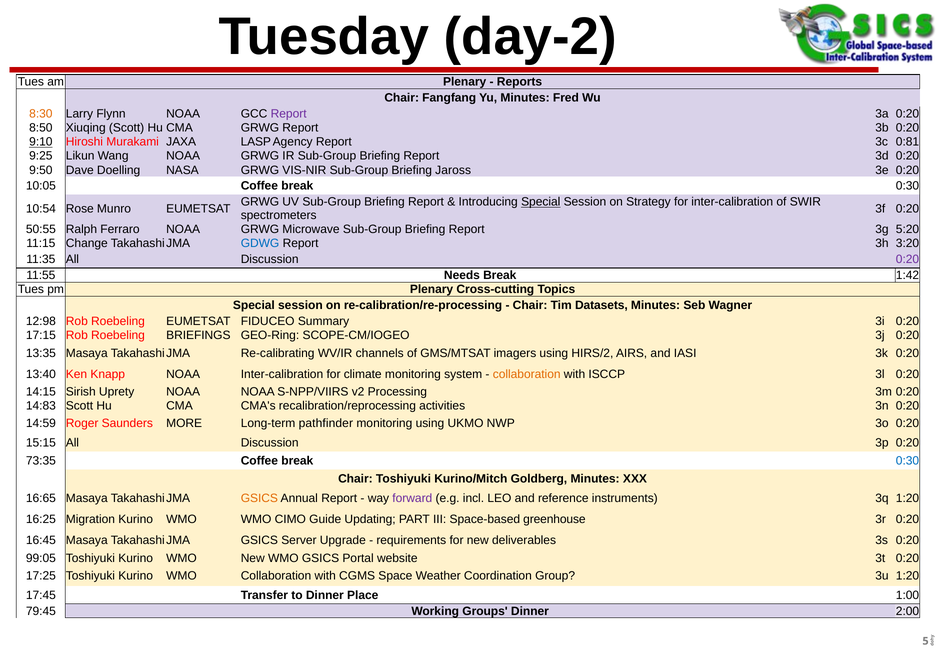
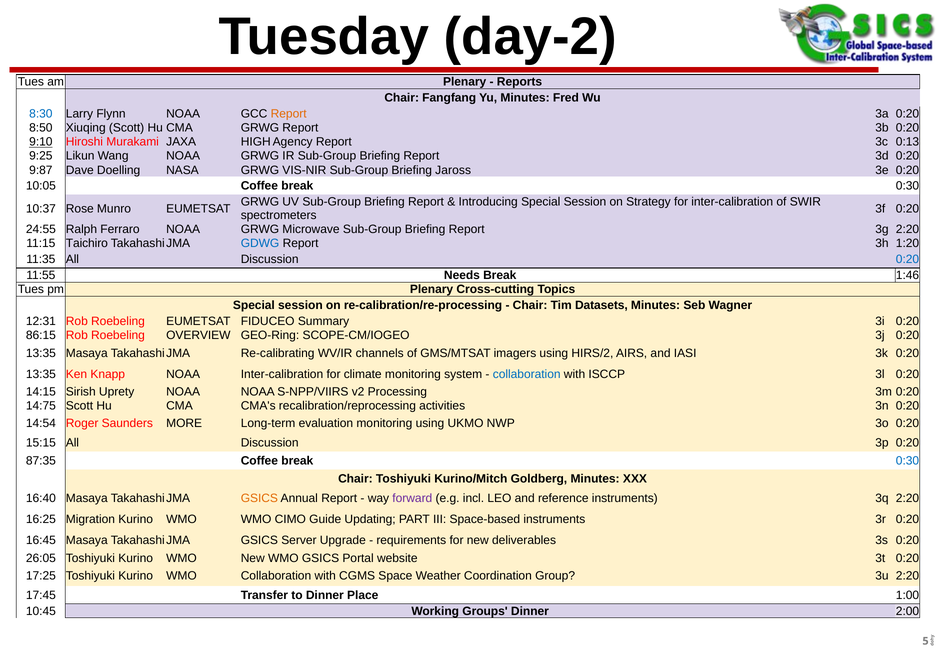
8:30 colour: orange -> blue
Report at (289, 114) colour: purple -> orange
LASP: LASP -> HIGH
0:81: 0:81 -> 0:13
9:50: 9:50 -> 9:87
Special at (541, 202) underline: present -> none
10:54: 10:54 -> 10:37
50:55: 50:55 -> 24:55
3g 5:20: 5:20 -> 2:20
Change: Change -> Taichiro
3:20: 3:20 -> 1:20
0:20 at (908, 259) colour: purple -> blue
1:42: 1:42 -> 1:46
12:98: 12:98 -> 12:31
17:15: 17:15 -> 86:15
BRIEFINGS: BRIEFINGS -> OVERVIEW
13:40 at (41, 374): 13:40 -> 13:35
collaboration at (527, 374) colour: orange -> blue
14:83: 14:83 -> 14:75
14:59: 14:59 -> 14:54
pathfinder: pathfinder -> evaluation
73:35: 73:35 -> 87:35
16:65: 16:65 -> 16:40
3q 1:20: 1:20 -> 2:20
Space-based greenhouse: greenhouse -> instruments
99:05: 99:05 -> 26:05
3u 1:20: 1:20 -> 2:20
79:45: 79:45 -> 10:45
